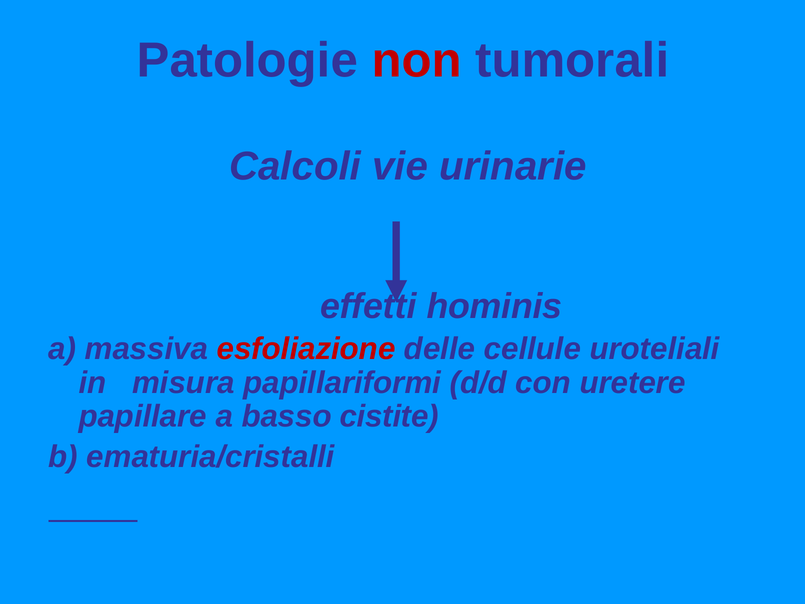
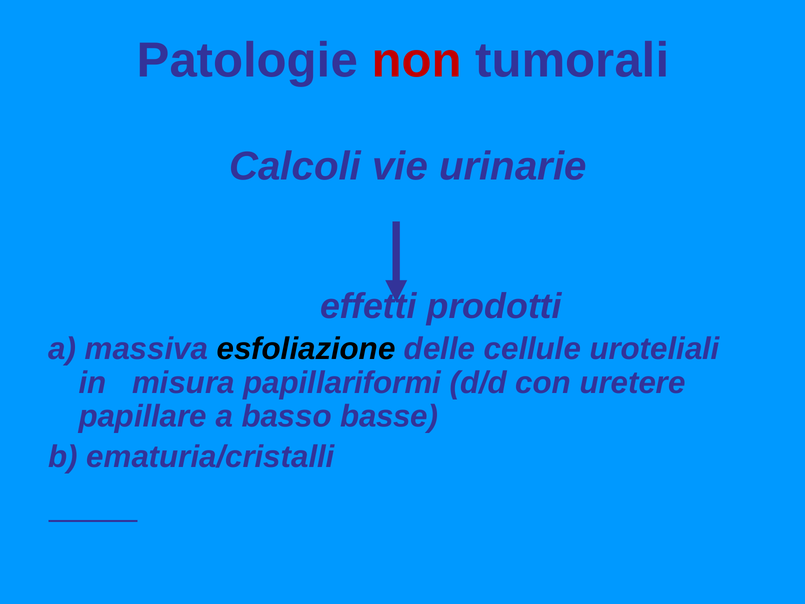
hominis: hominis -> prodotti
esfoliazione colour: red -> black
cistite: cistite -> basse
